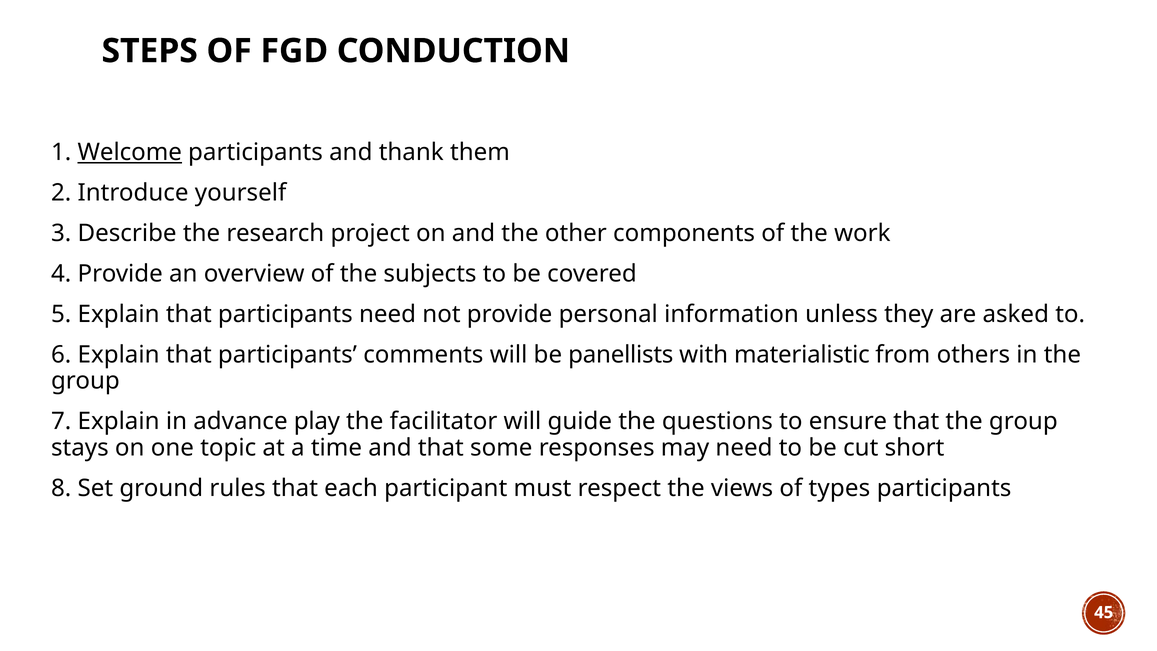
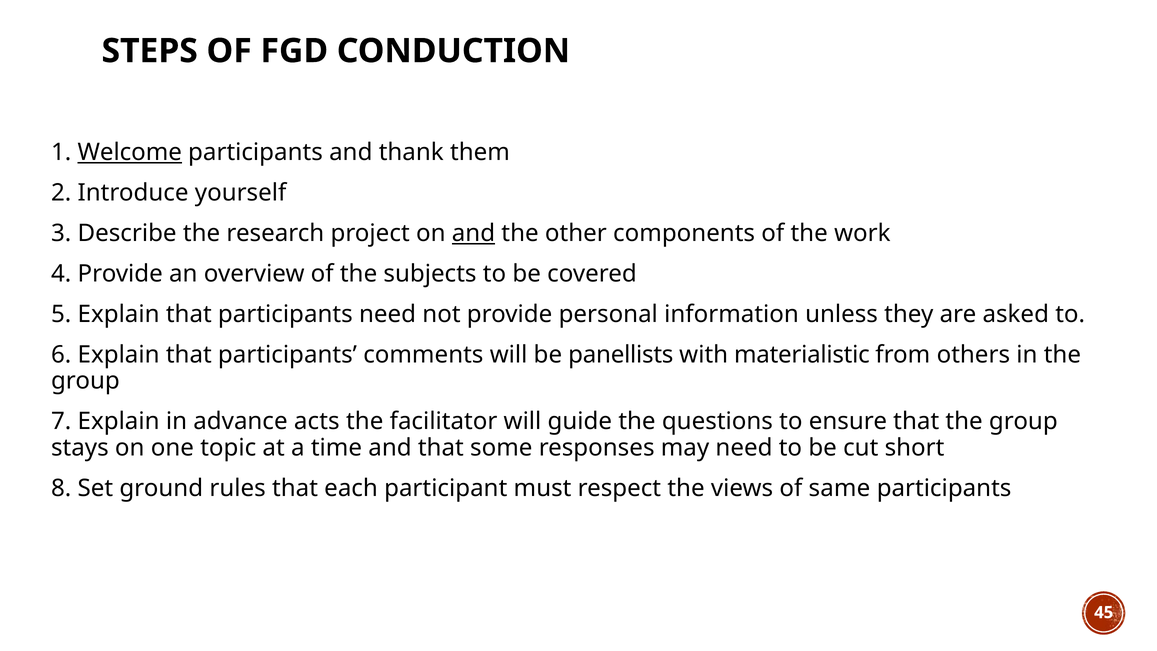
and at (473, 233) underline: none -> present
play: play -> acts
types: types -> same
